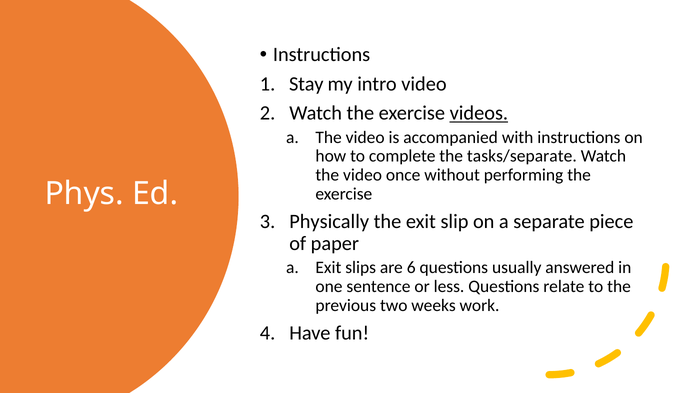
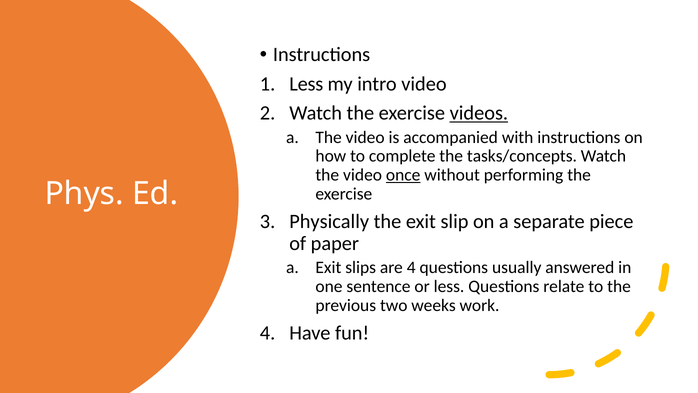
Stay at (306, 84): Stay -> Less
tasks/separate: tasks/separate -> tasks/concepts
once underline: none -> present
are 6: 6 -> 4
